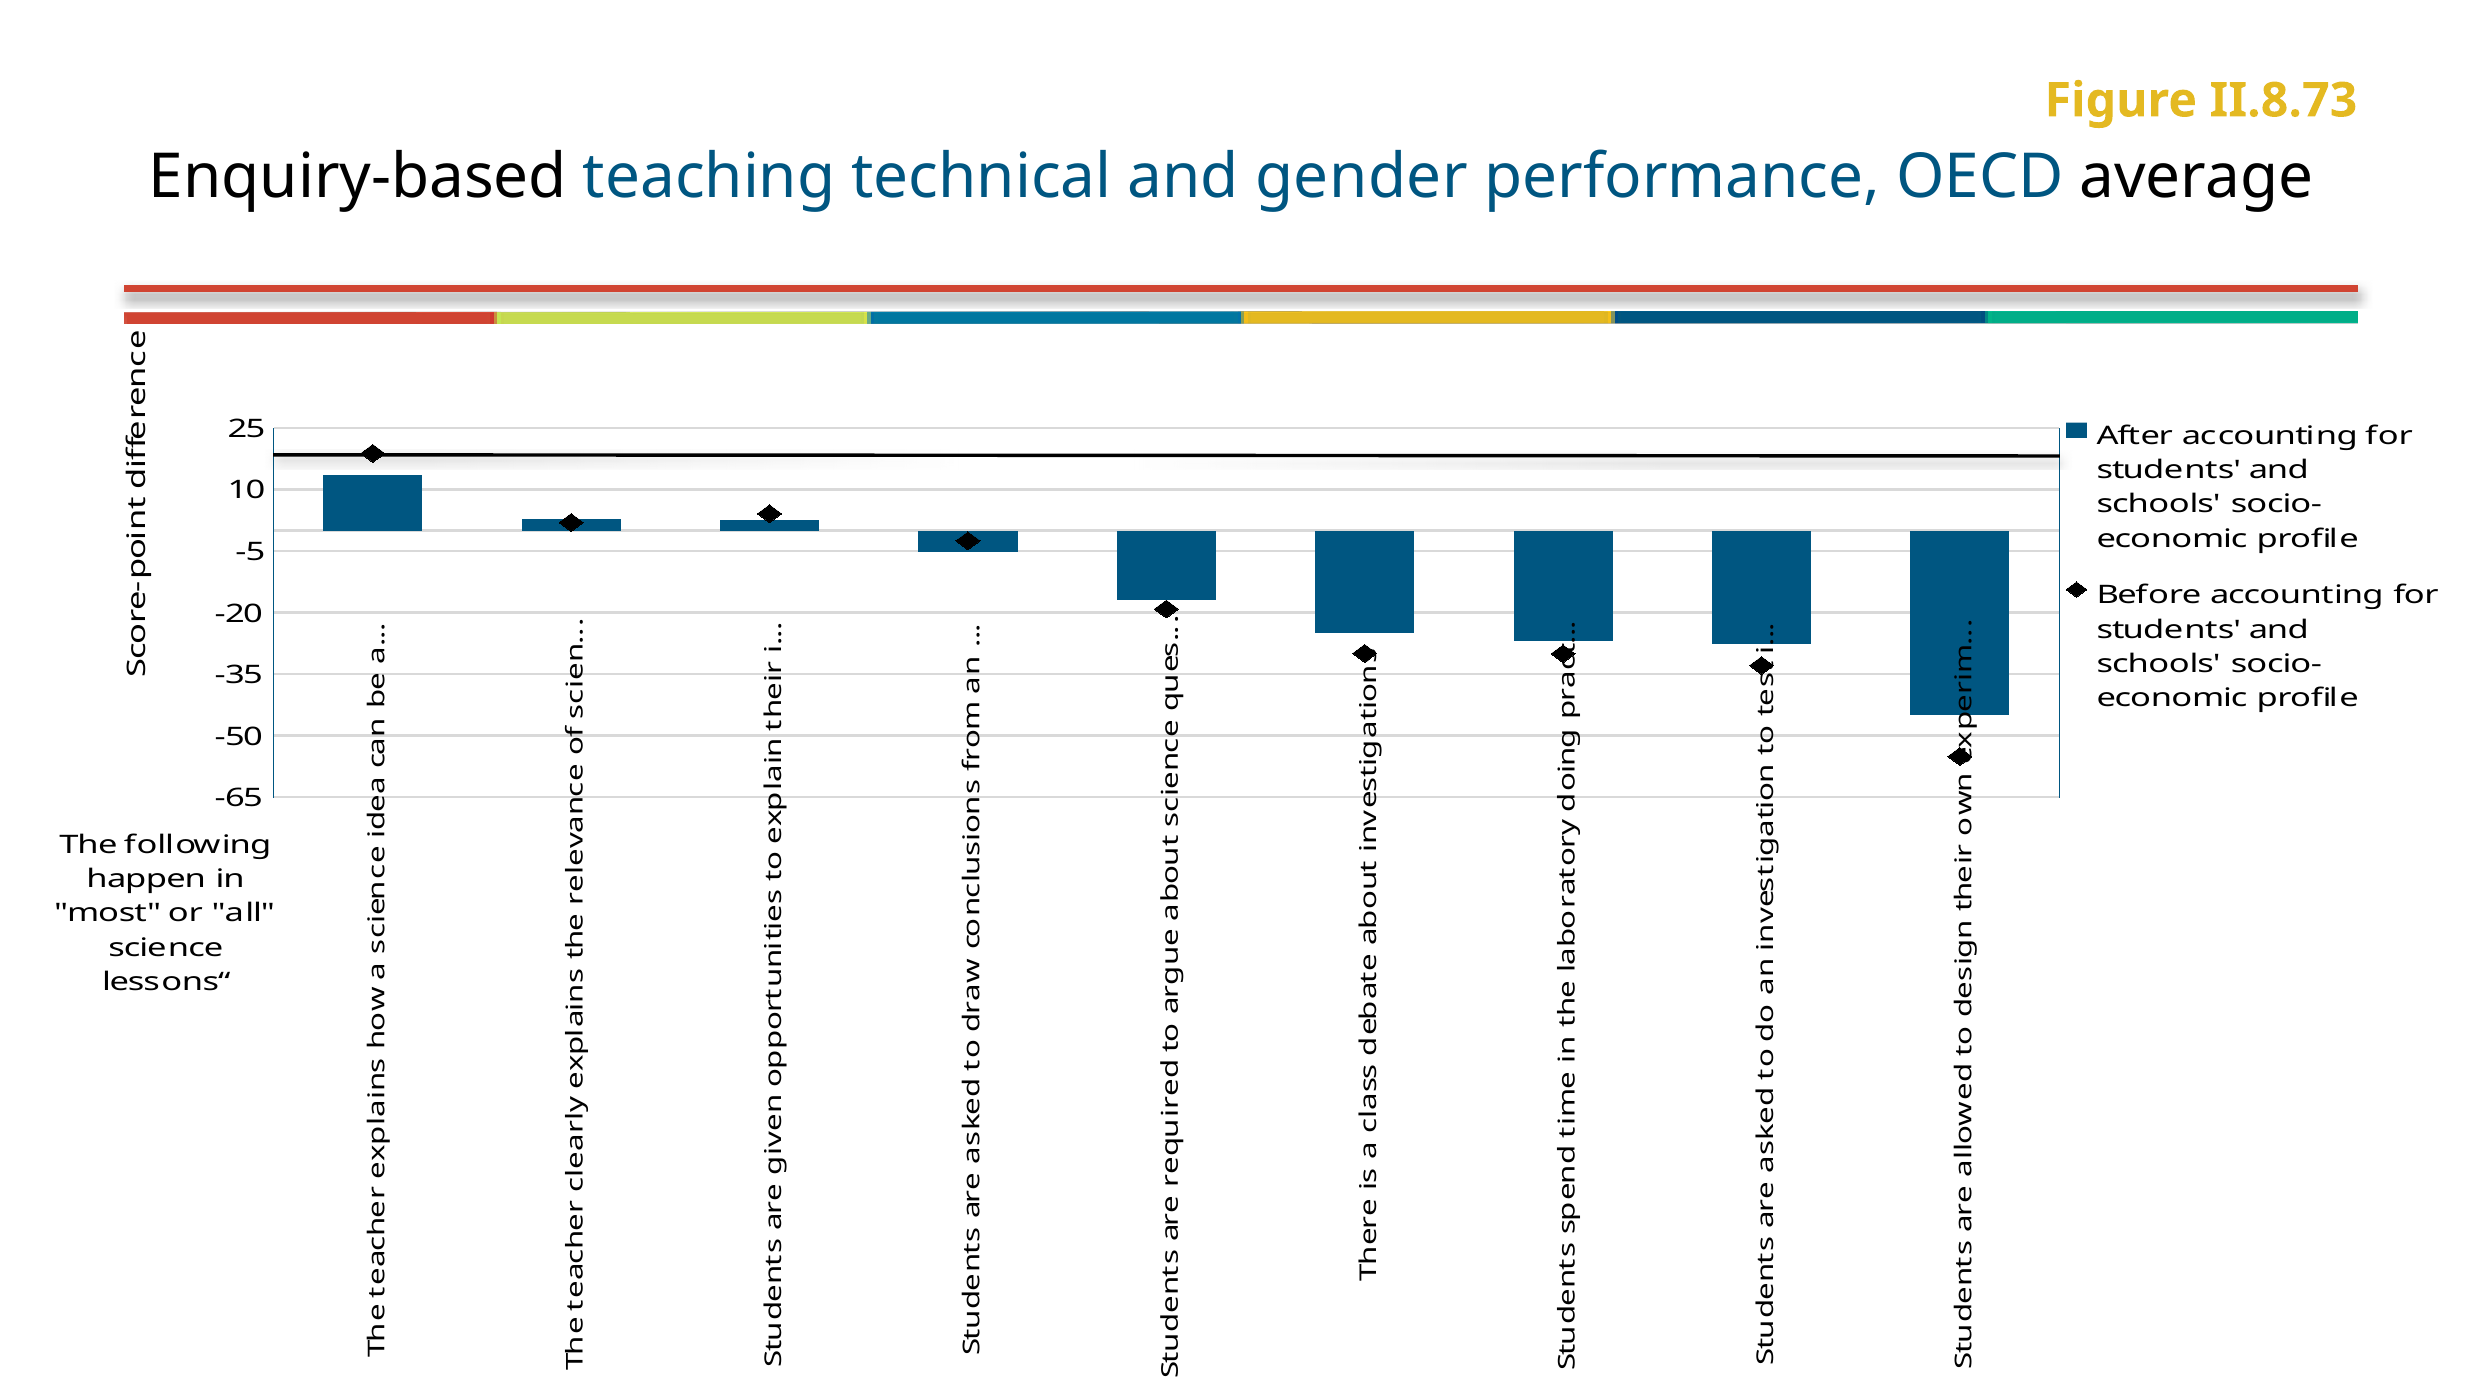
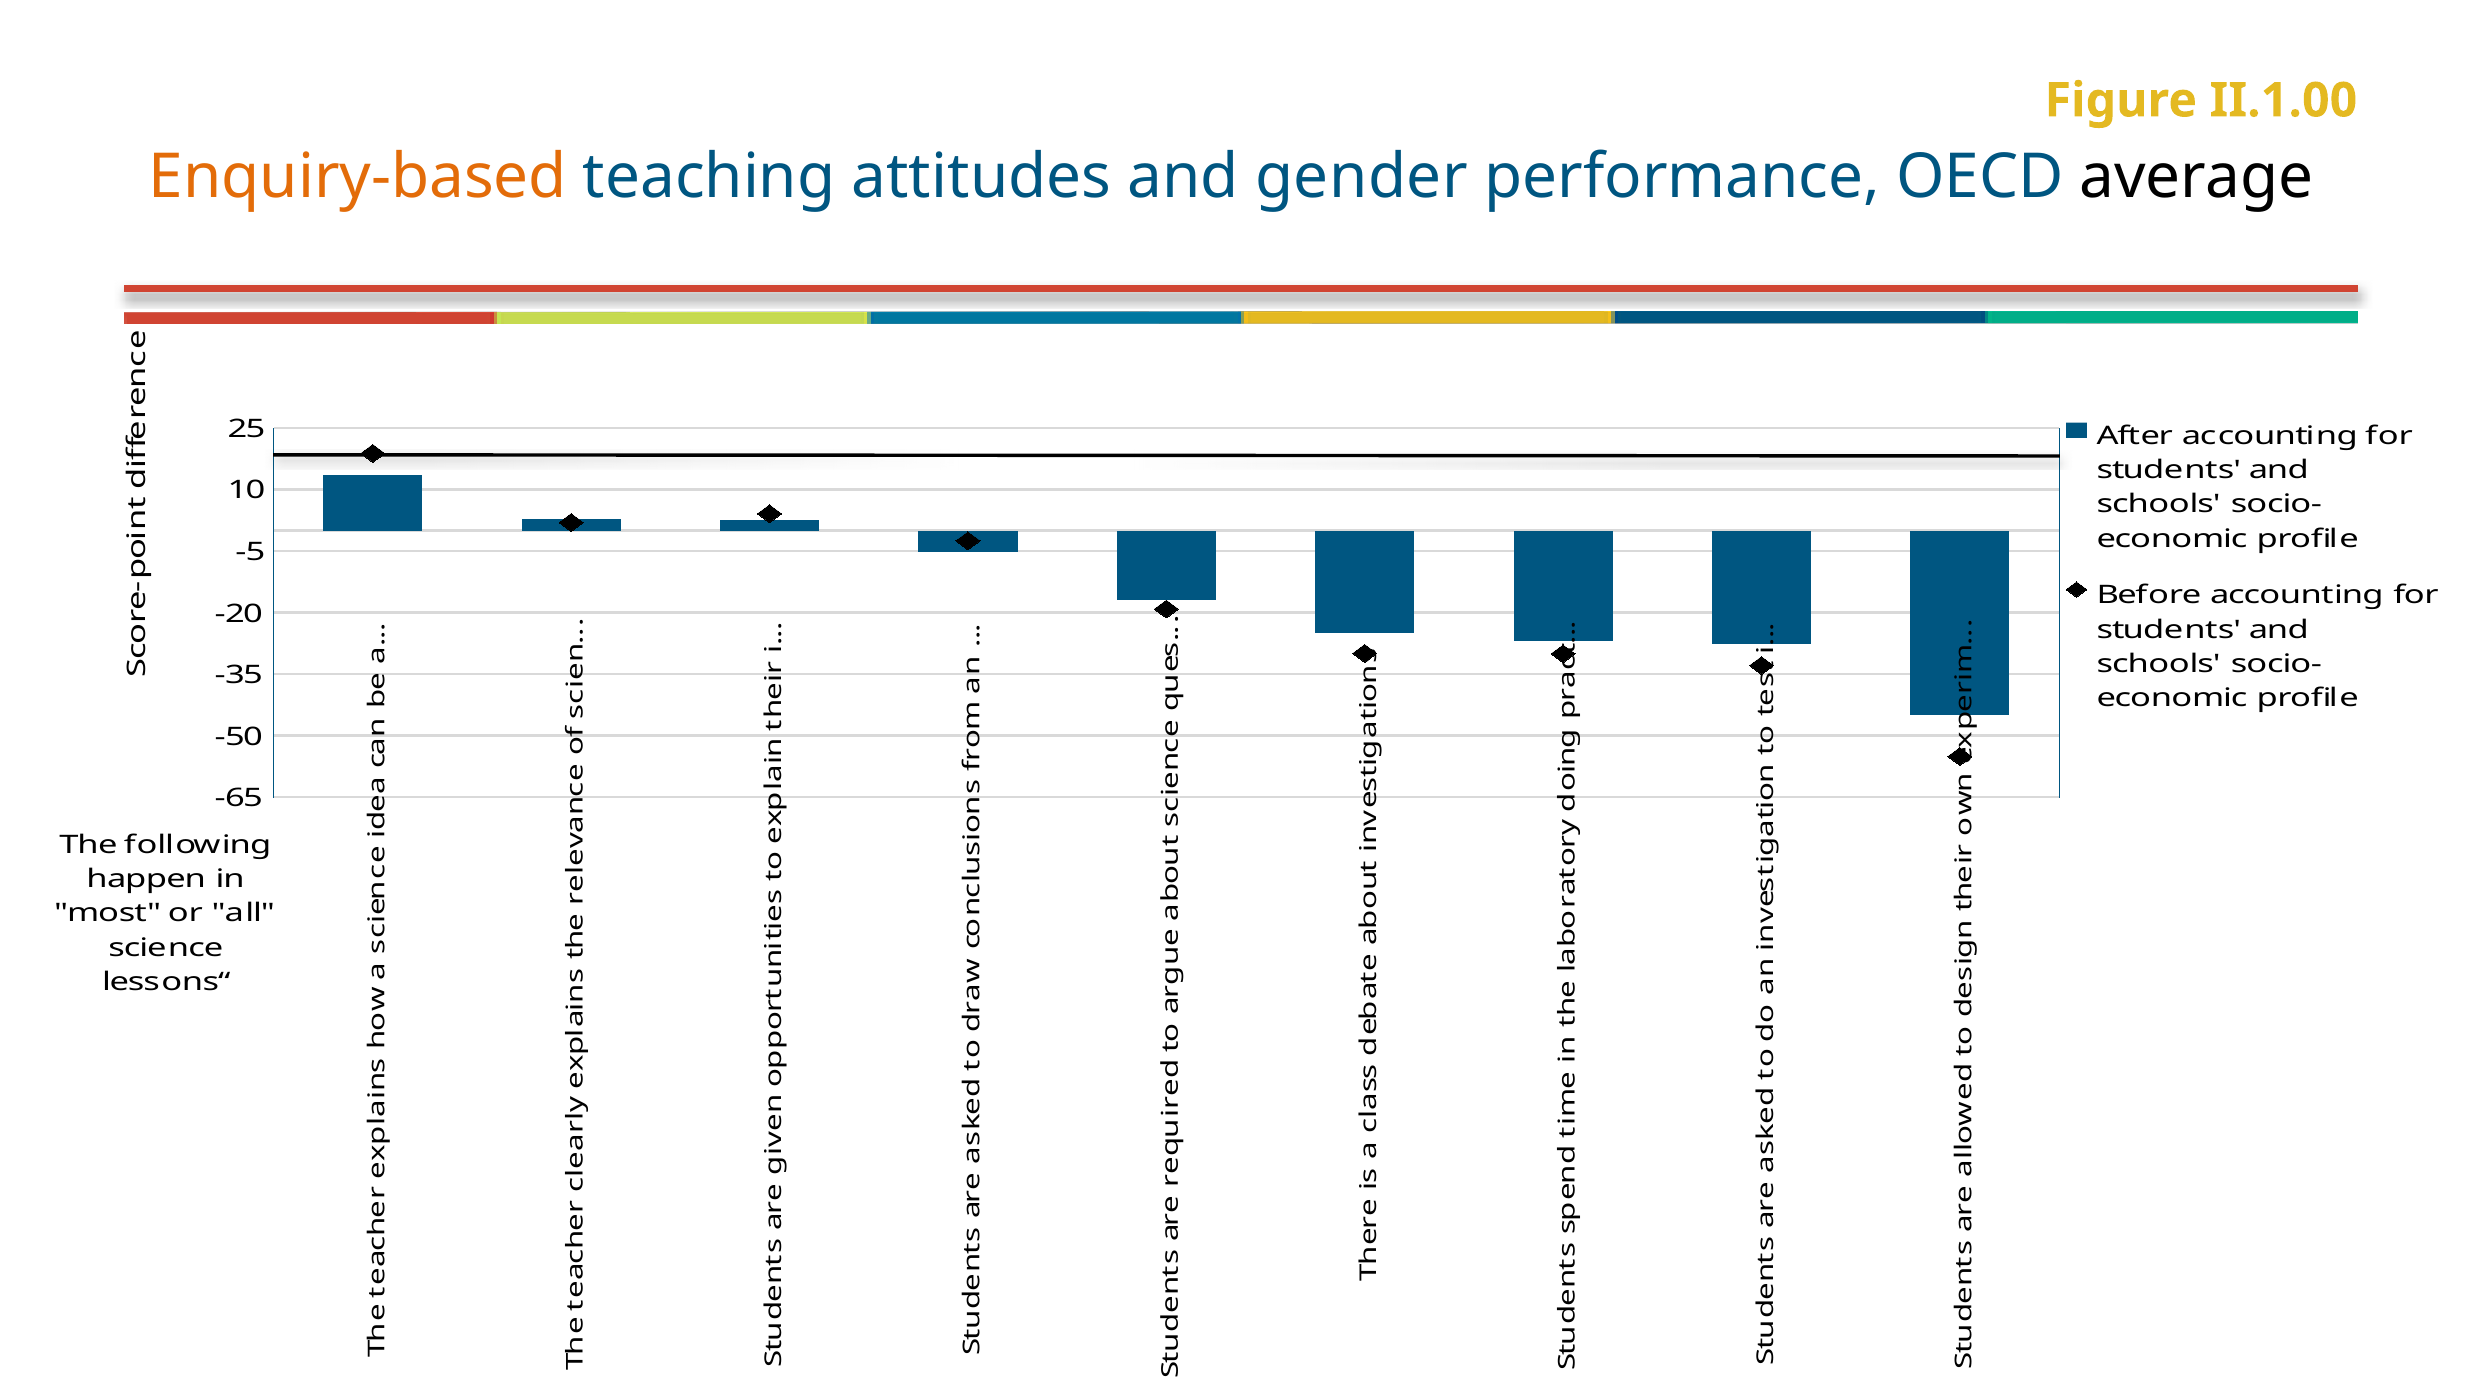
II.8.73: II.8.73 -> II.1.00
Enquiry-based colour: black -> orange
technical: technical -> attitudes
